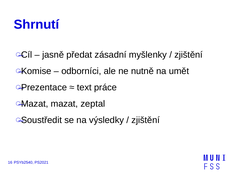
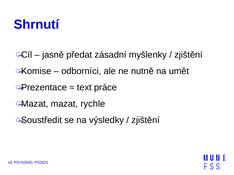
zeptal: zeptal -> rychle
